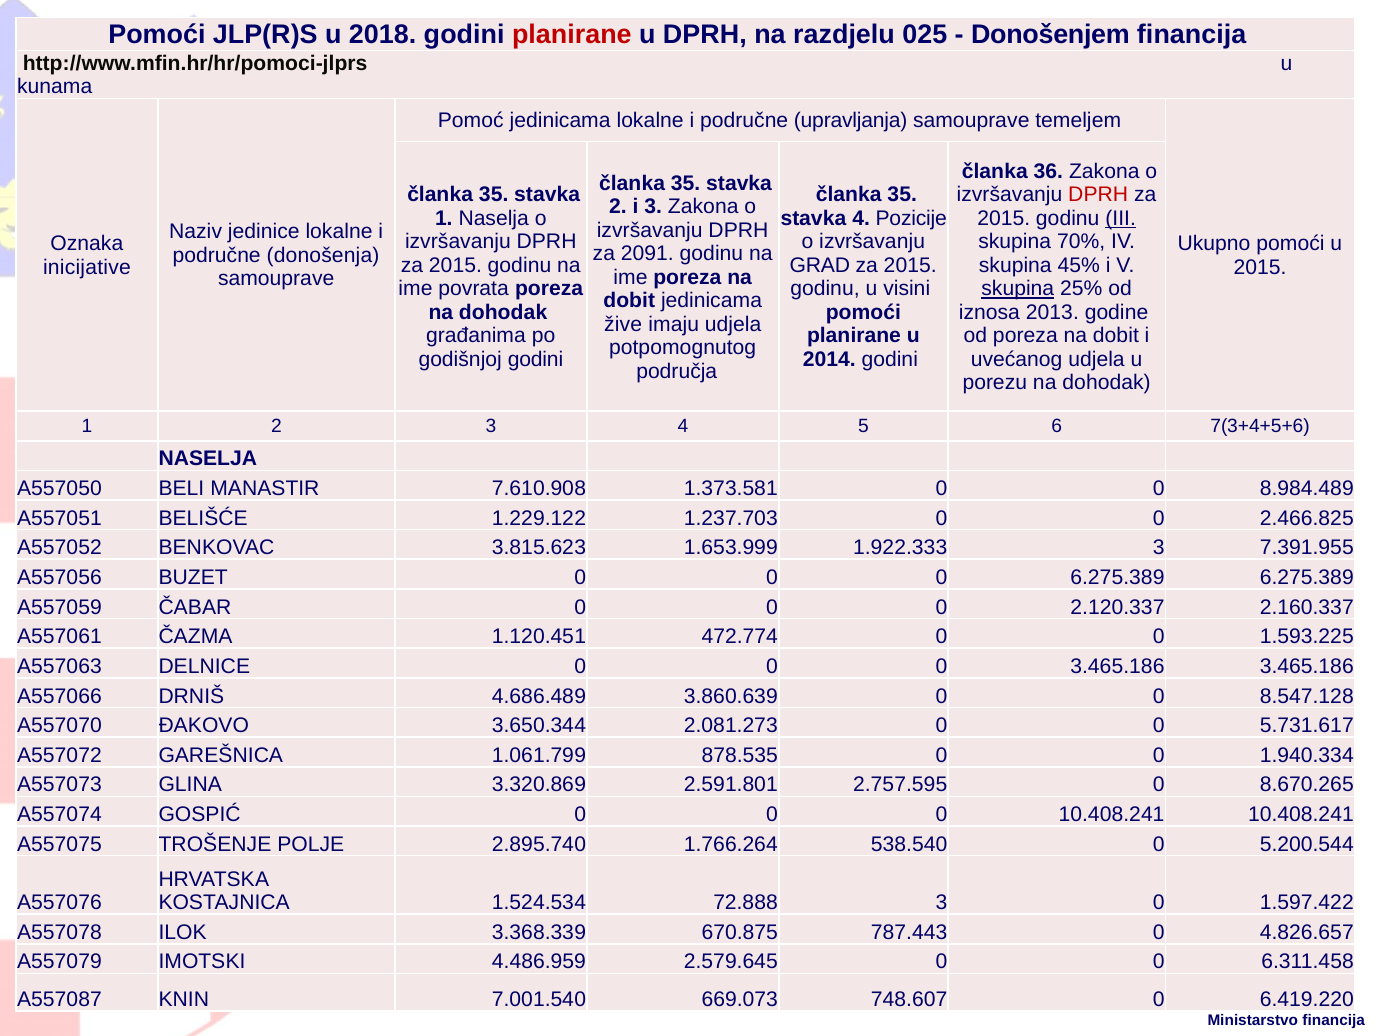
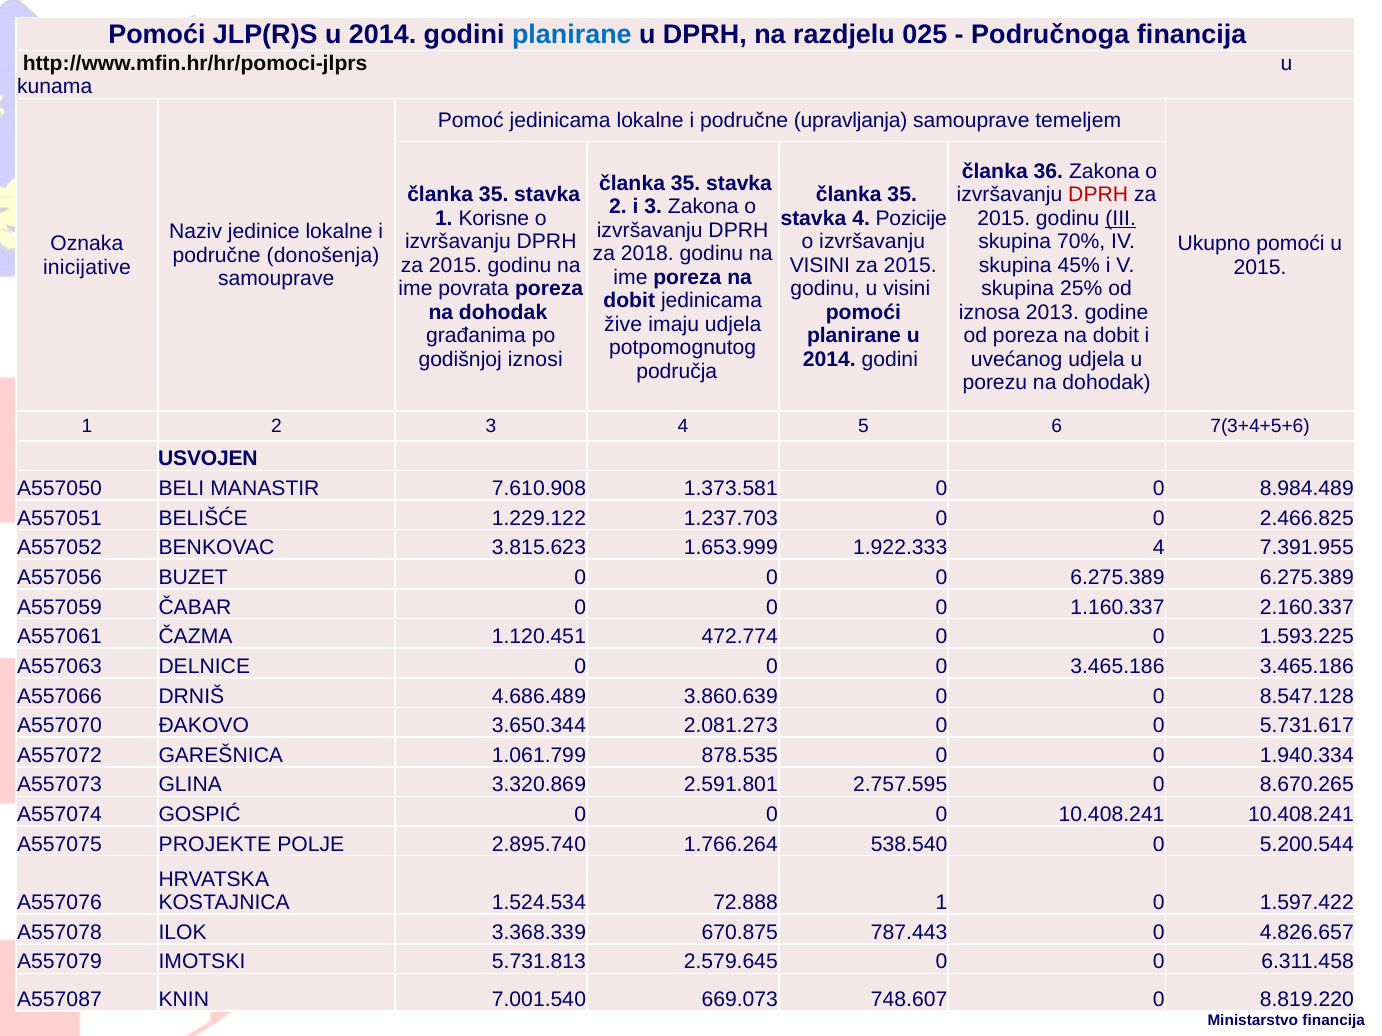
JLP(R)S u 2018: 2018 -> 2014
planirane at (572, 35) colour: red -> blue
Donošenjem: Donošenjem -> Područnoga
1 Naselja: Naselja -> Korisne
2091: 2091 -> 2018
GRAD at (820, 265): GRAD -> VISINI
skupina at (1018, 289) underline: present -> none
godišnjoj godini: godini -> iznosi
NASELJA at (208, 459): NASELJA -> USVOJEN
1.922.333 3: 3 -> 4
2.120.337: 2.120.337 -> 1.160.337
TROŠENJE: TROŠENJE -> PROJEKTE
72.888 3: 3 -> 1
4.486.959: 4.486.959 -> 5.731.813
6.419.220: 6.419.220 -> 8.819.220
